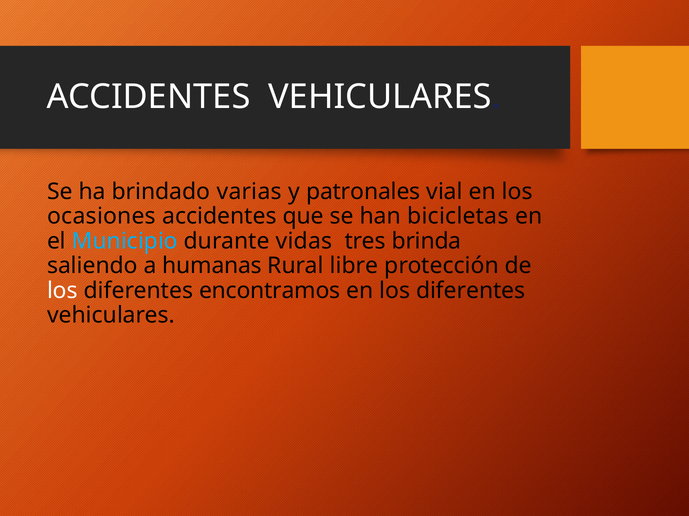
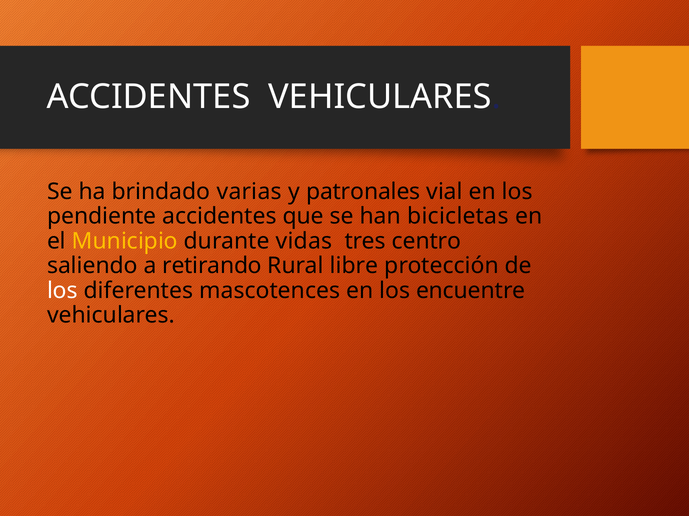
ocasiones: ocasiones -> pendiente
Municipio colour: light blue -> yellow
brinda: brinda -> centro
humanas: humanas -> retirando
encontramos: encontramos -> mascotences
en los diferentes: diferentes -> encuentre
